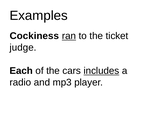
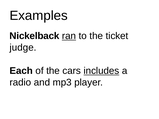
Cockiness: Cockiness -> Nickelback
